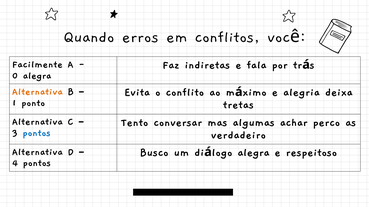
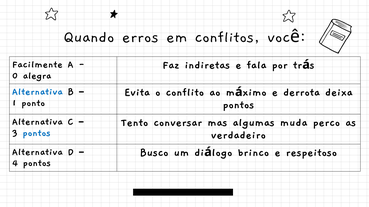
Alternativa at (37, 92) colour: orange -> blue
alegria: alegria -> derrota
tretas at (238, 105): tretas -> pontos
achar: achar -> muda
alegra at (254, 152): alegra -> brinco
